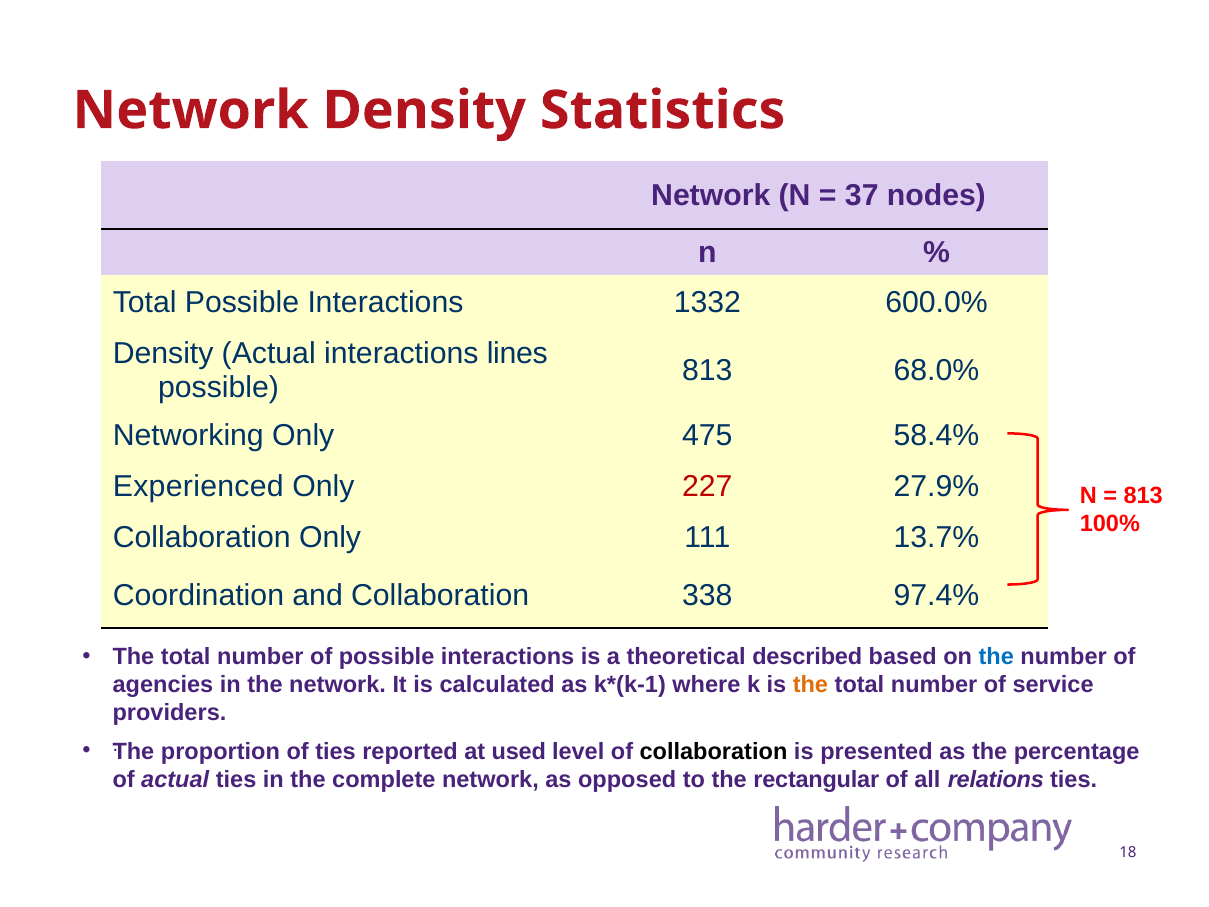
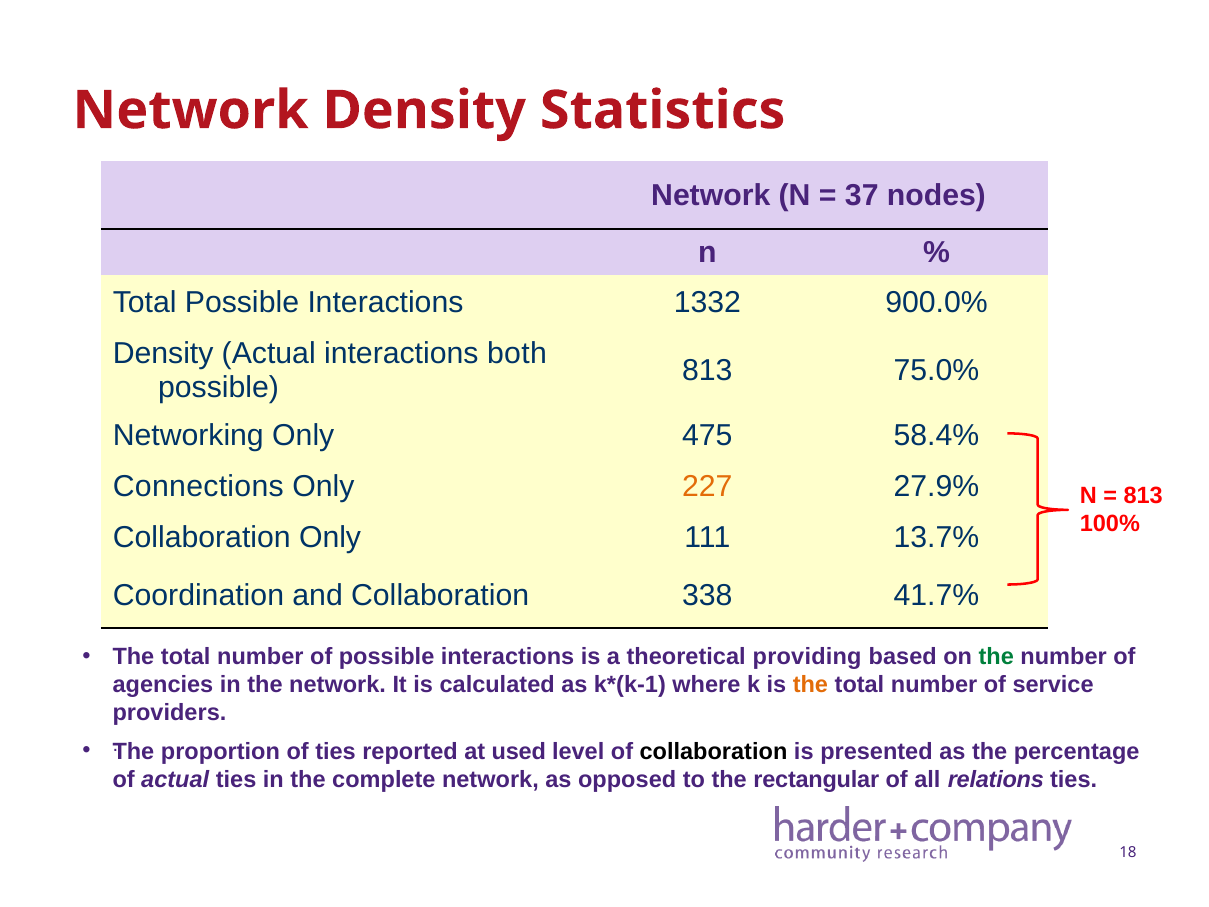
600.0%: 600.0% -> 900.0%
lines: lines -> both
68.0%: 68.0% -> 75.0%
Experienced: Experienced -> Connections
227 colour: red -> orange
97.4%: 97.4% -> 41.7%
described: described -> providing
the at (996, 656) colour: blue -> green
